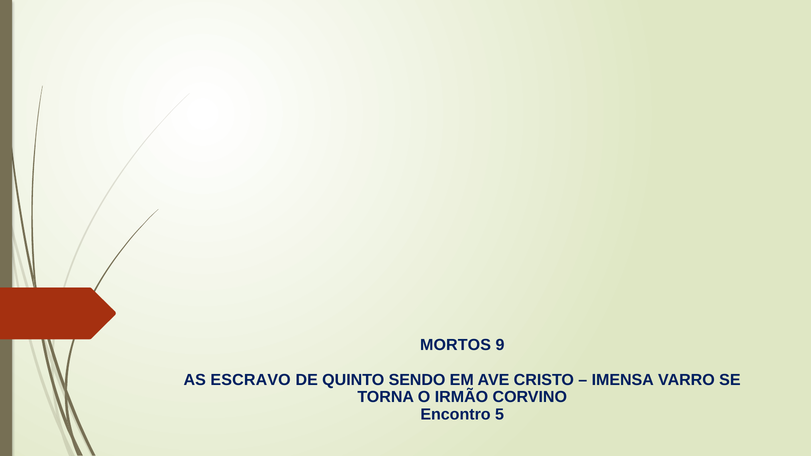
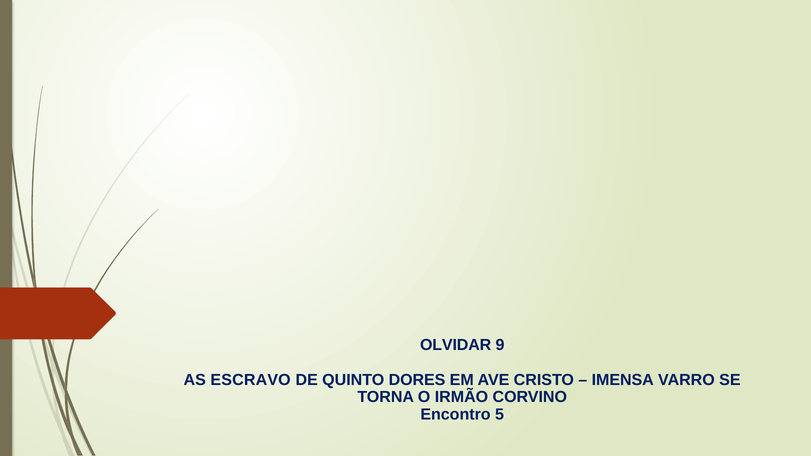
MORTOS: MORTOS -> OLVIDAR
SENDO: SENDO -> DORES
